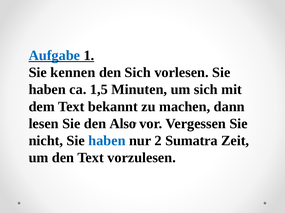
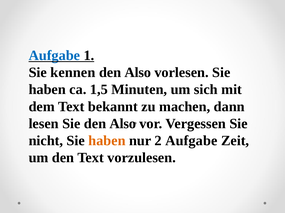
Sich at (138, 73): Sich -> Also
haben at (107, 141) colour: blue -> orange
2 Sumatra: Sumatra -> Aufgabe
